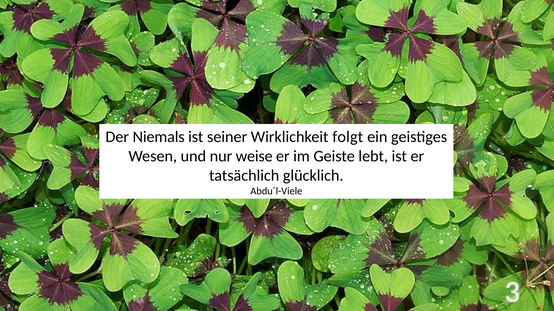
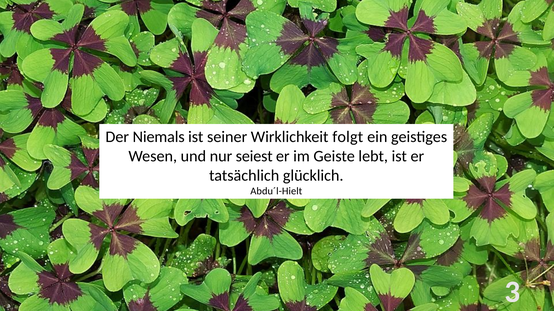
weise: weise -> seiest
Abdu´l-Viele: Abdu´l-Viele -> Abdu´l-Hielt
